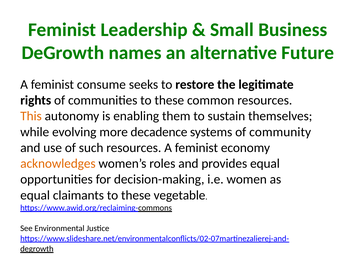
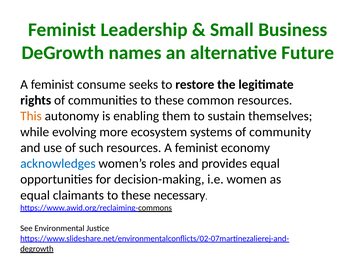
decadence: decadence -> ecosystem
acknowledges colour: orange -> blue
vegetable: vegetable -> necessary
